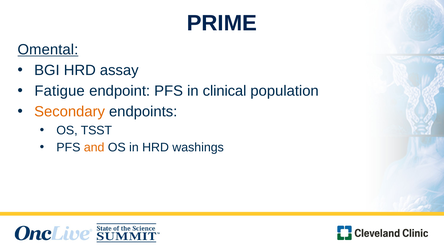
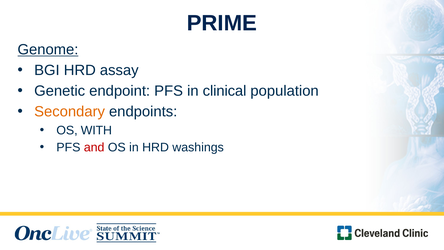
Omental: Omental -> Genome
Fatigue: Fatigue -> Genetic
TSST: TSST -> WITH
and colour: orange -> red
